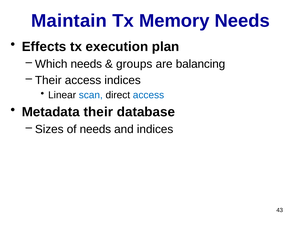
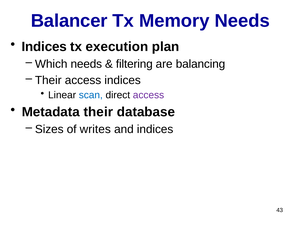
Maintain: Maintain -> Balancer
Effects at (44, 47): Effects -> Indices
groups: groups -> filtering
access at (148, 95) colour: blue -> purple
of needs: needs -> writes
